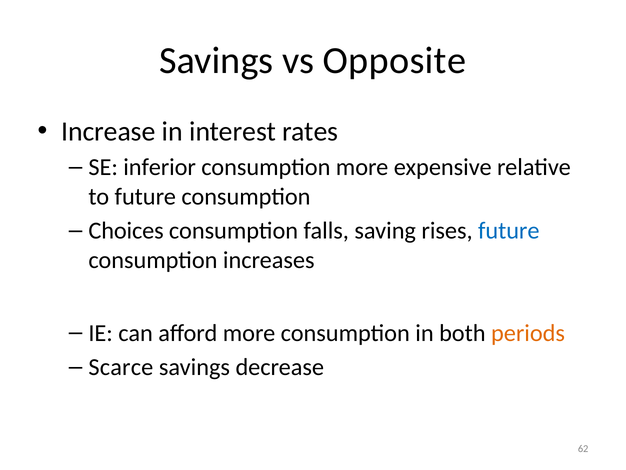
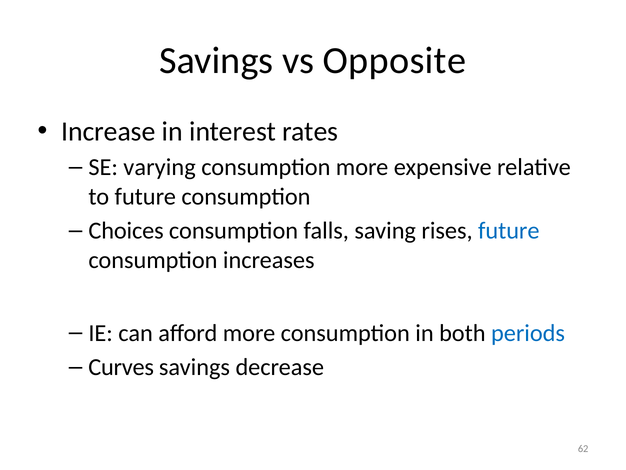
inferior: inferior -> varying
periods colour: orange -> blue
Scarce: Scarce -> Curves
